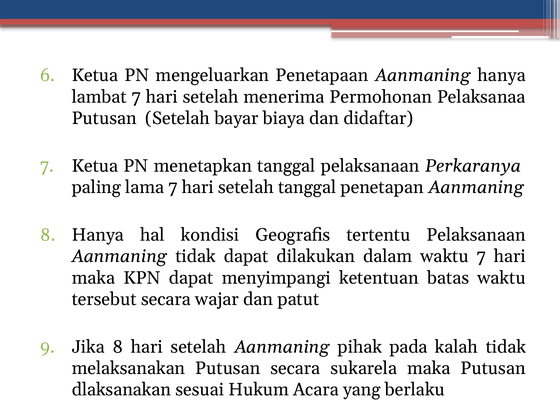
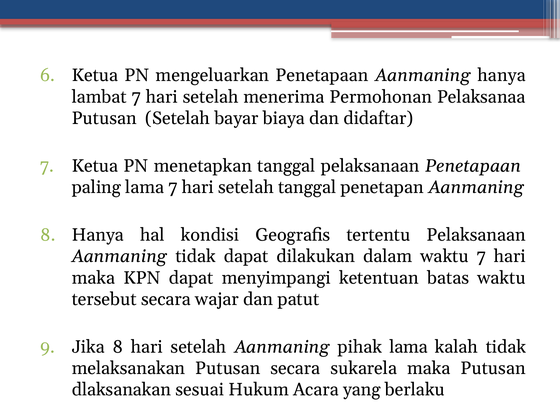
pelaksanaan Perkaranya: Perkaranya -> Penetapaan
pihak pada: pada -> lama
